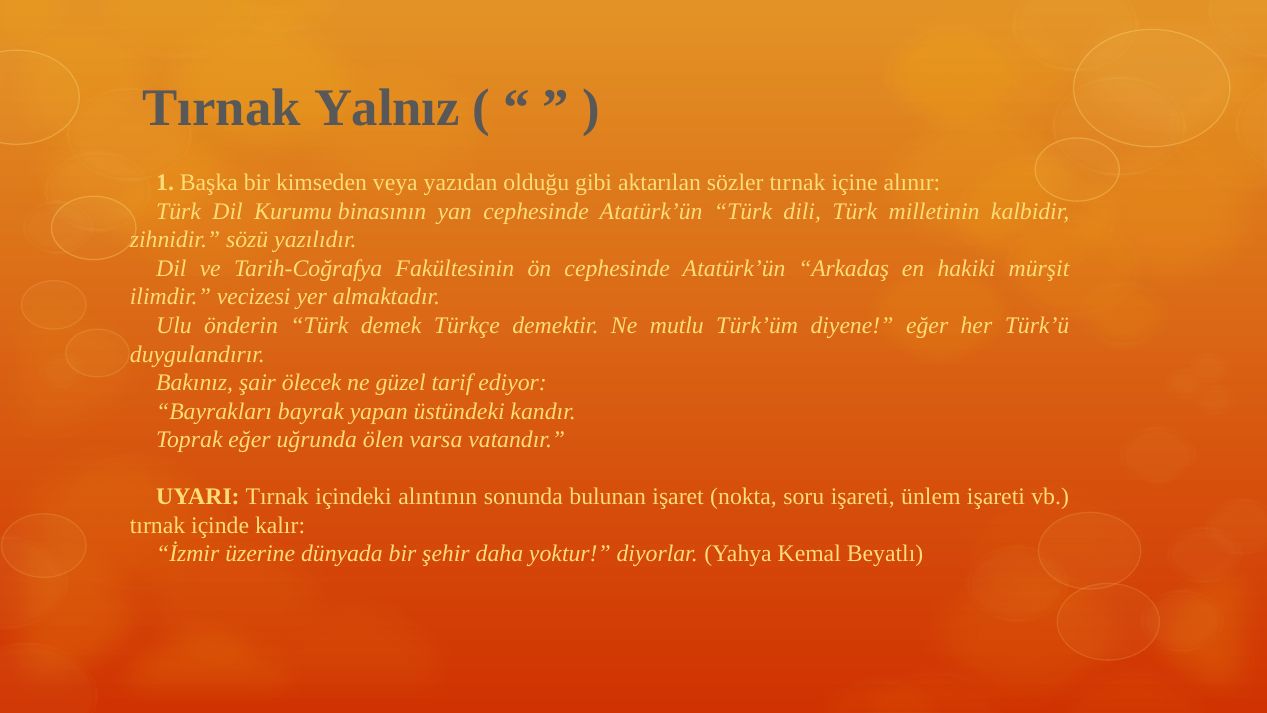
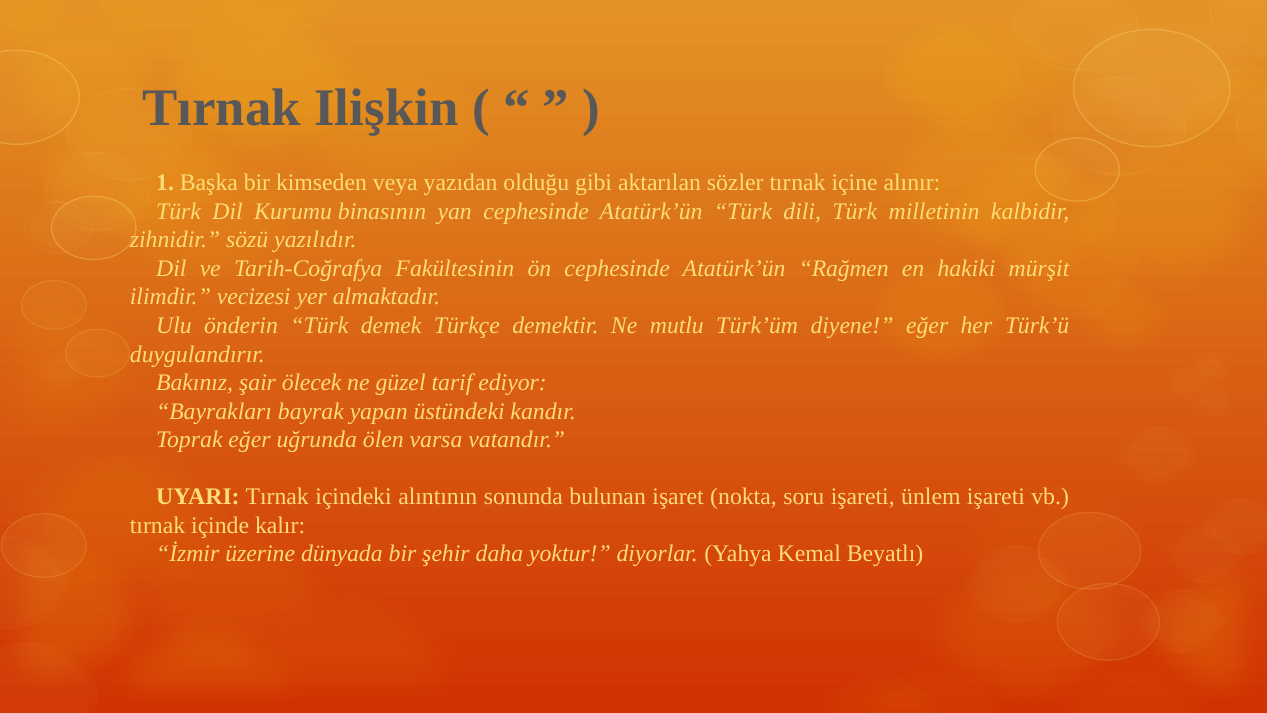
Yalnız: Yalnız -> Ilişkin
Arkadaş: Arkadaş -> Rağmen
